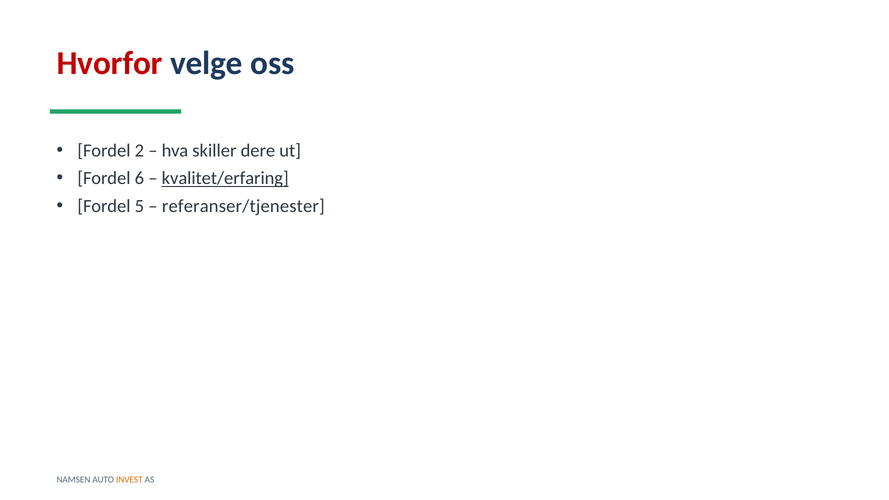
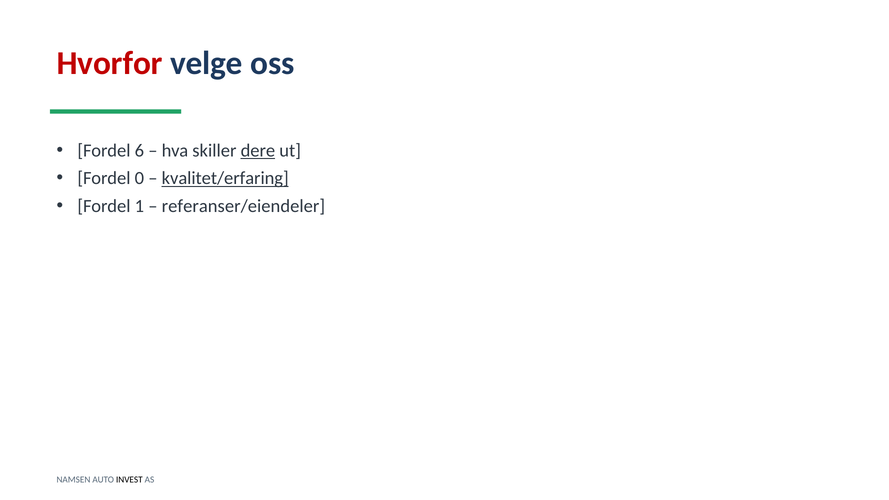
2: 2 -> 6
dere underline: none -> present
6: 6 -> 0
5: 5 -> 1
referanser/tjenester: referanser/tjenester -> referanser/eiendeler
INVEST colour: orange -> black
